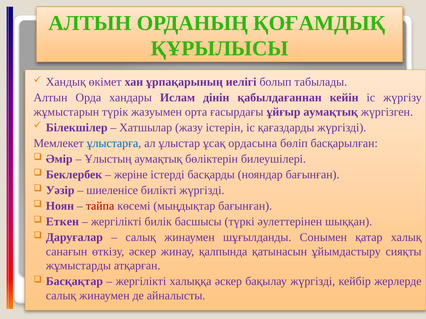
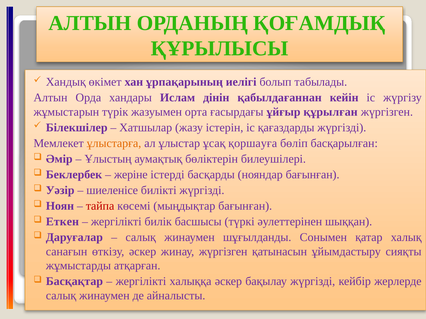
ұйғыр аумақтық: аумақтық -> құрылған
ұлыстарға colour: blue -> orange
ордасына: ордасына -> қоршауға
жинау қалпында: қалпында -> жүргізген
